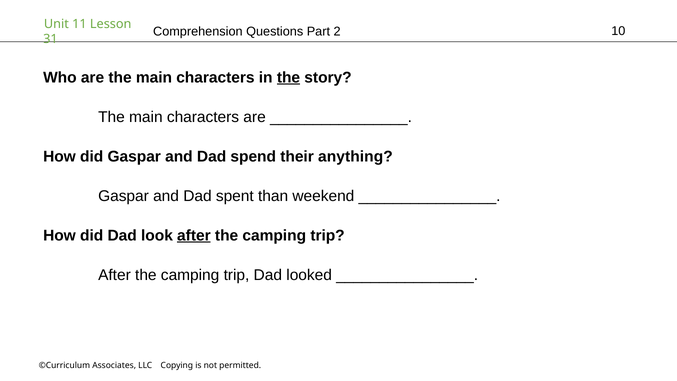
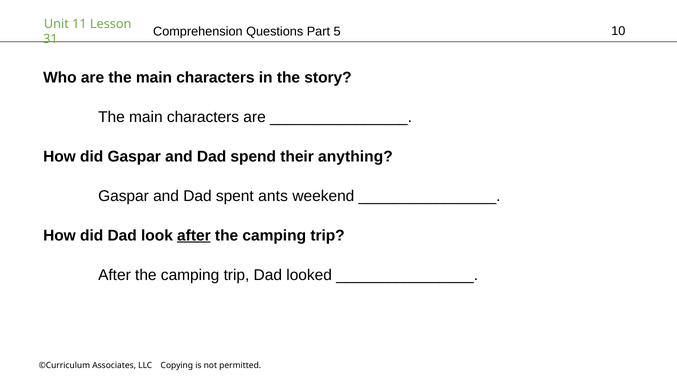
2: 2 -> 5
the at (288, 77) underline: present -> none
than: than -> ants
